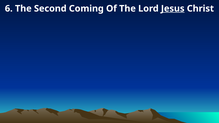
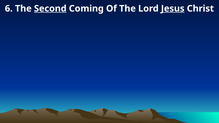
Second underline: none -> present
